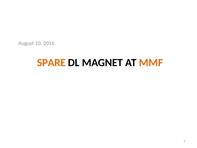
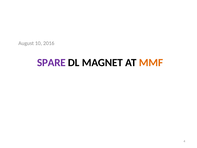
SPARE colour: orange -> purple
